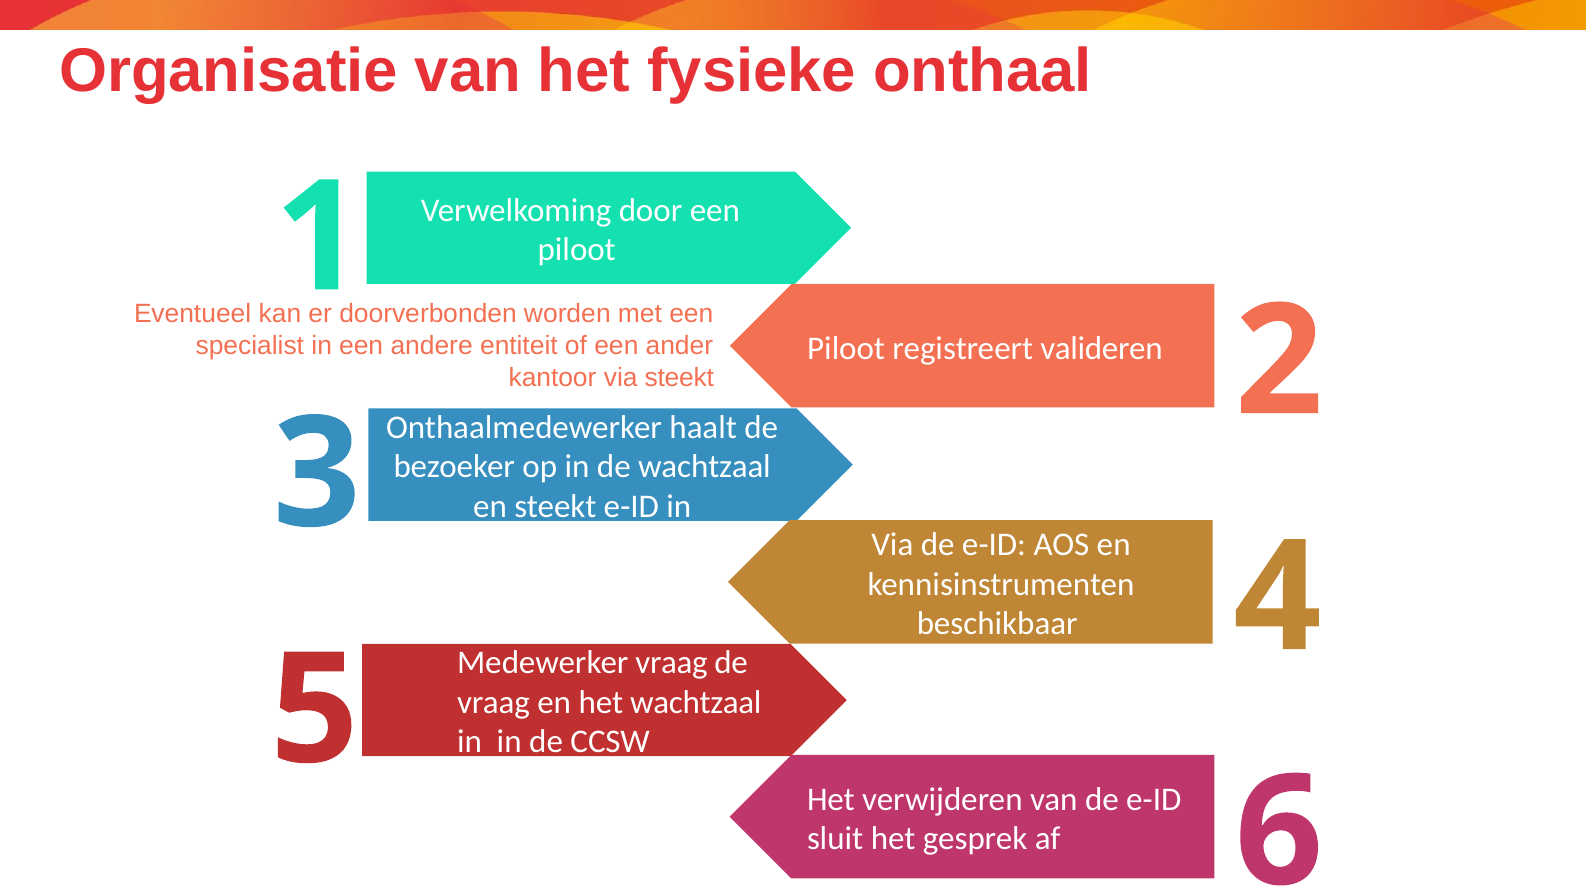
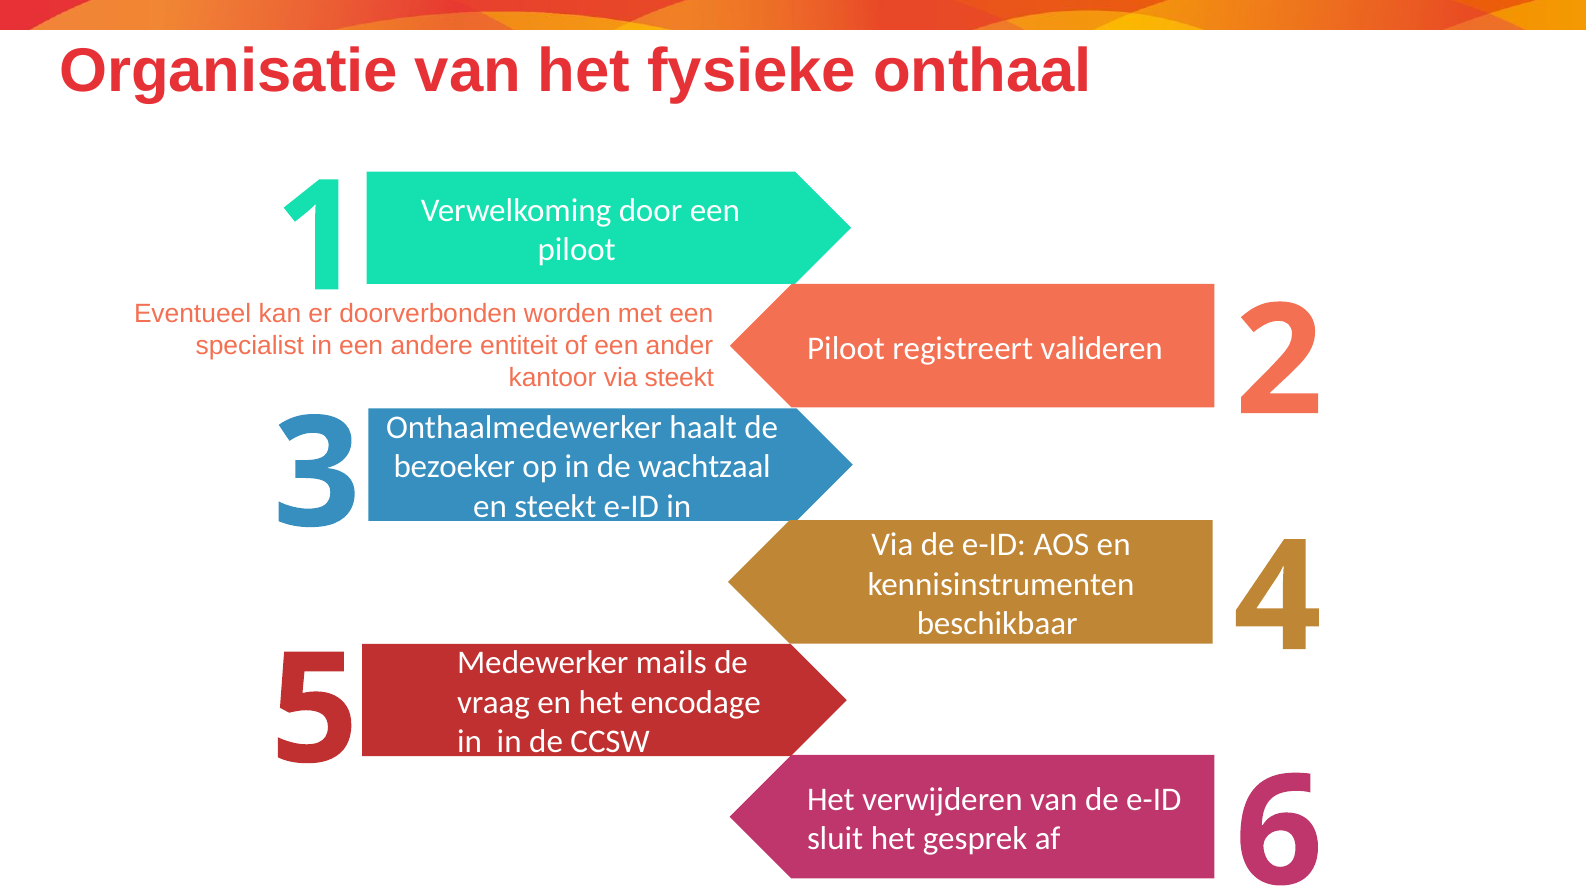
Medewerker vraag: vraag -> mails
het wachtzaal: wachtzaal -> encodage
